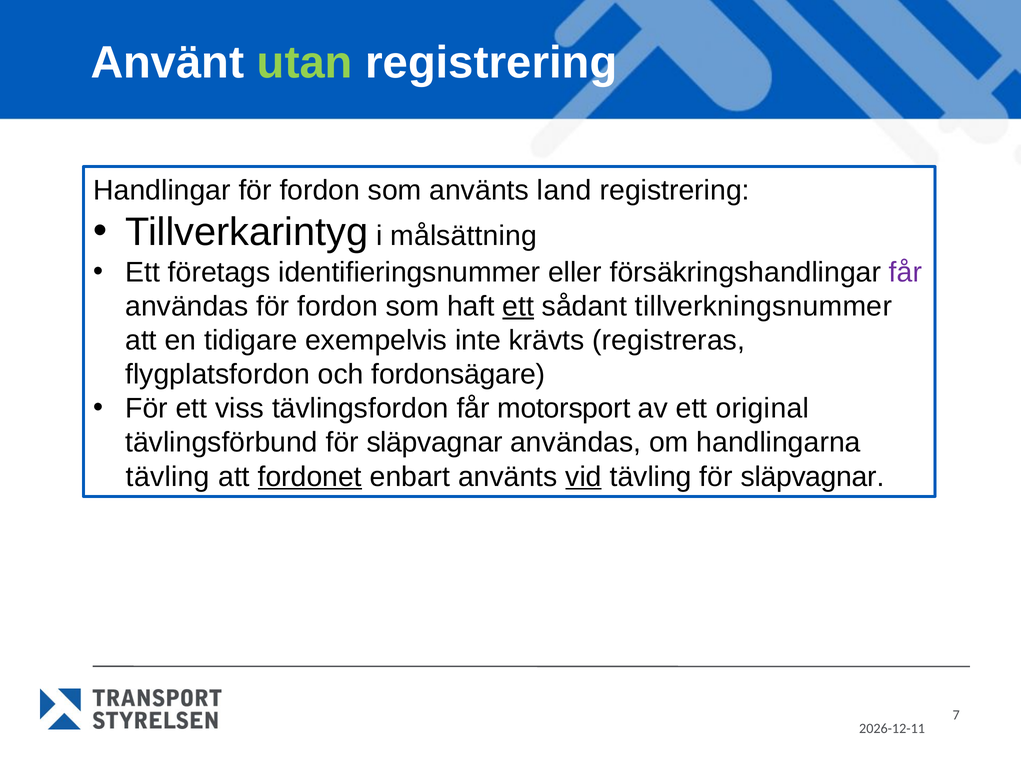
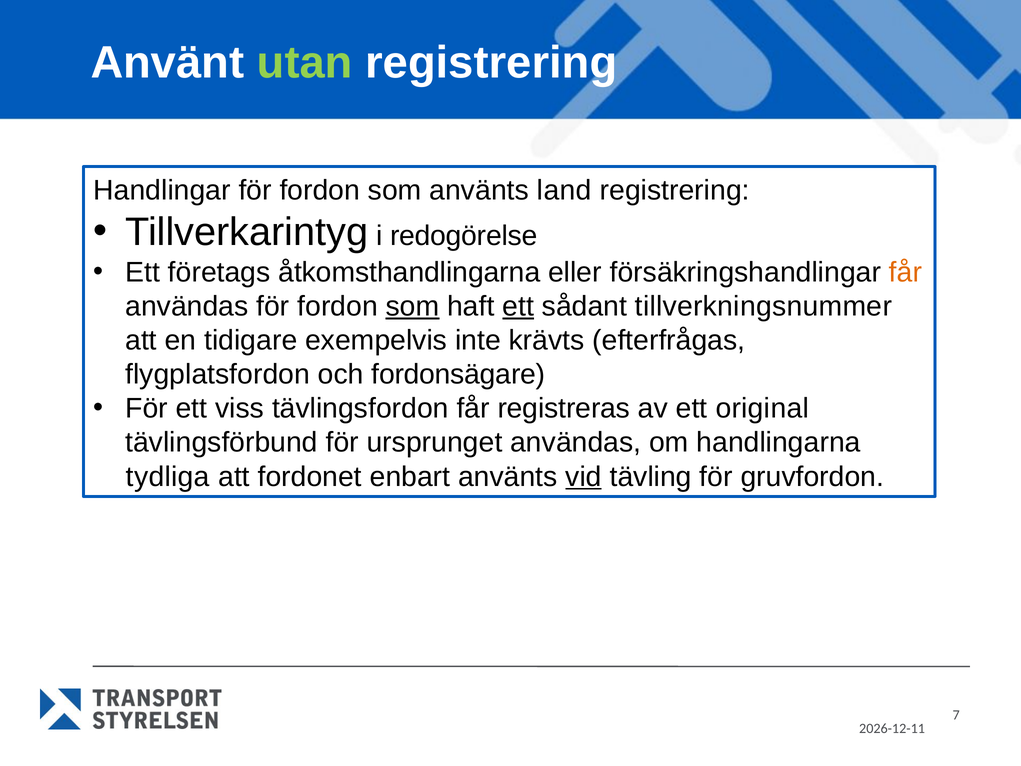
målsättning: målsättning -> redogörelse
identifieringsnummer: identifieringsnummer -> åtkomsthandlingarna
får at (905, 272) colour: purple -> orange
som at (412, 306) underline: none -> present
registreras: registreras -> efterfrågas
motorsport: motorsport -> registreras
tävlingsförbund för släpvagnar: släpvagnar -> ursprunget
tävling at (168, 476): tävling -> tydliga
fordonet underline: present -> none
tävling för släpvagnar: släpvagnar -> gruvfordon
